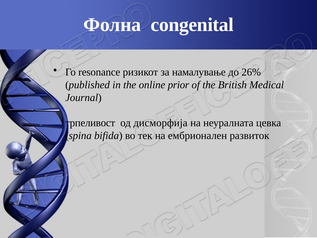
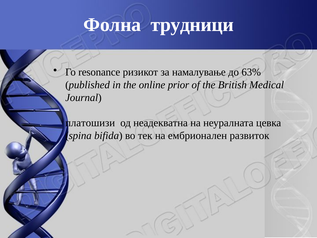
congenital: congenital -> трудници
26%: 26% -> 63%
трпеливост: трпеливост -> платошизи
дисморфија: дисморфија -> неадекватна
